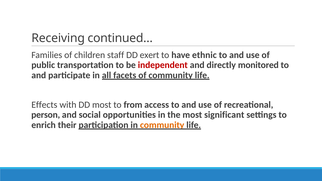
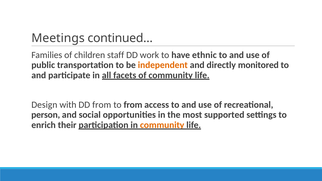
Receiving: Receiving -> Meetings
exert: exert -> work
independent colour: red -> orange
Effects: Effects -> Design
DD most: most -> from
significant: significant -> supported
